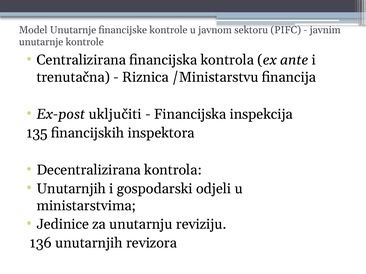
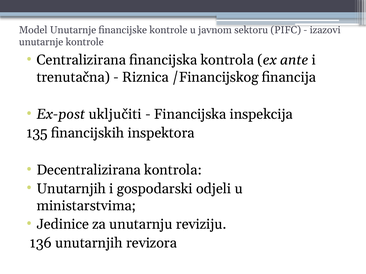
javnim: javnim -> izazovi
/Ministarstvu: /Ministarstvu -> /Financijskog
